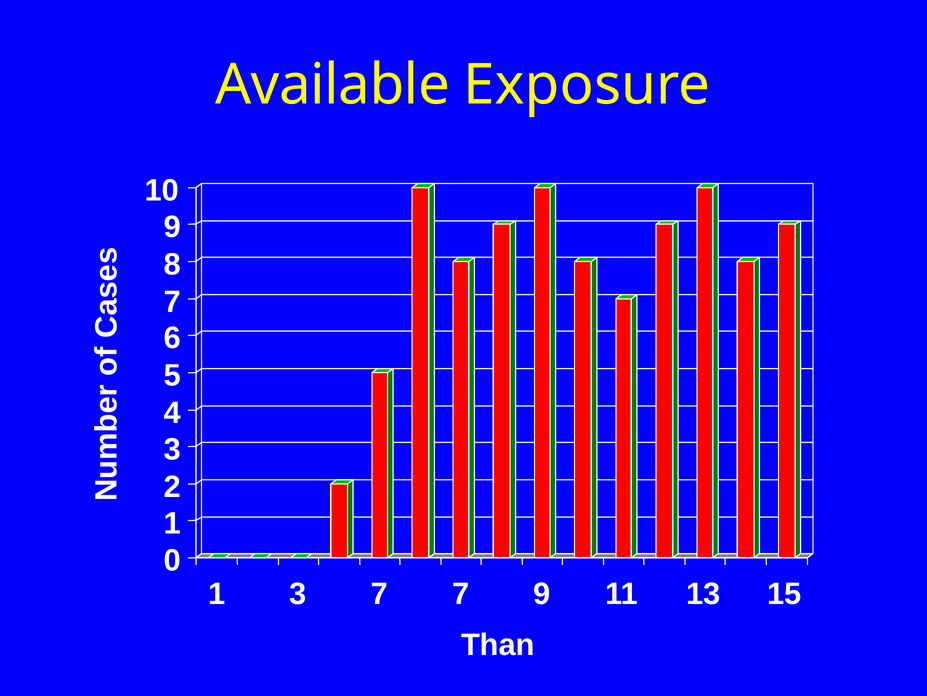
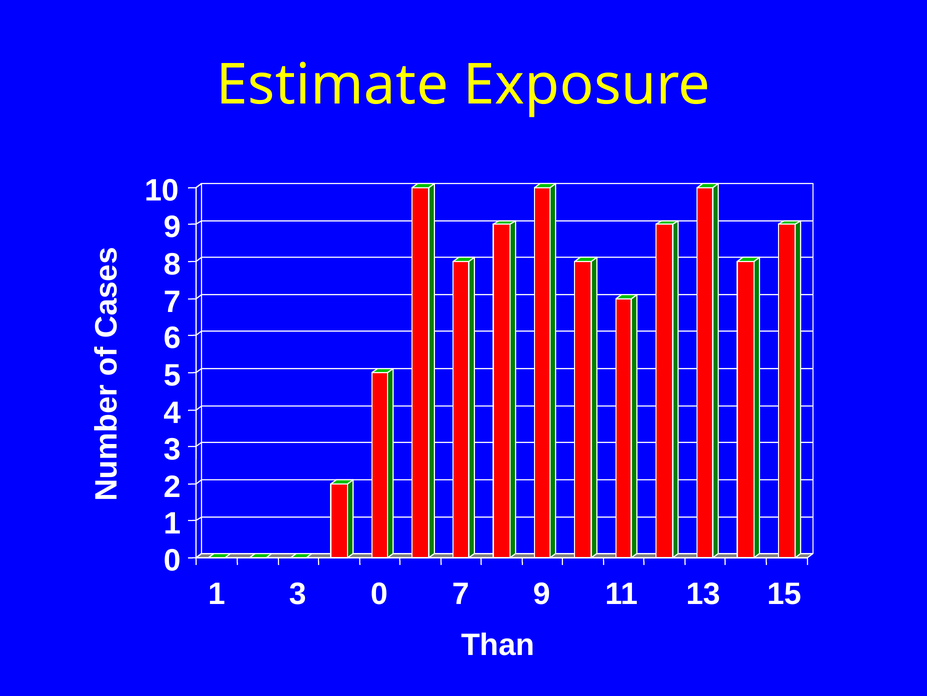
Available: Available -> Estimate
3 7: 7 -> 0
